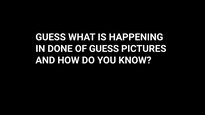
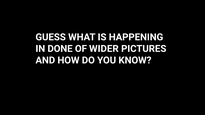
OF GUESS: GUESS -> WIDER
